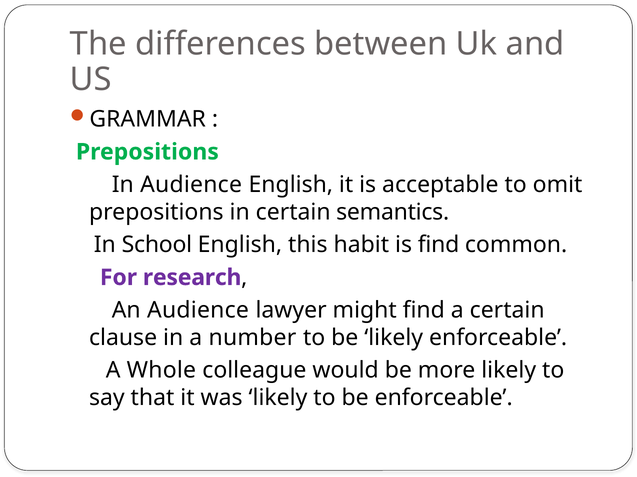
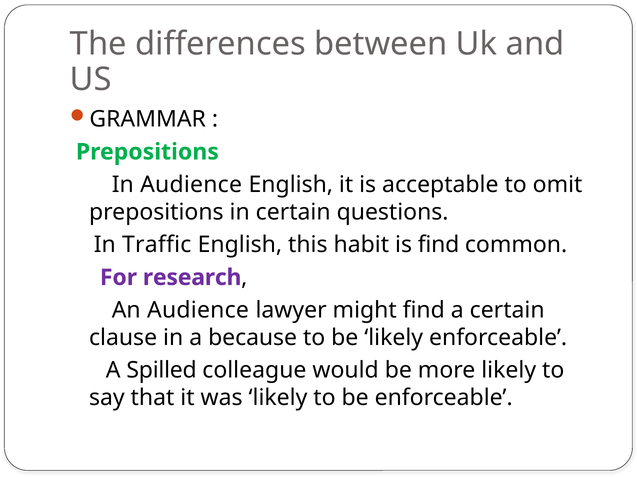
semantics: semantics -> questions
School: School -> Traffic
number: number -> because
Whole: Whole -> Spilled
